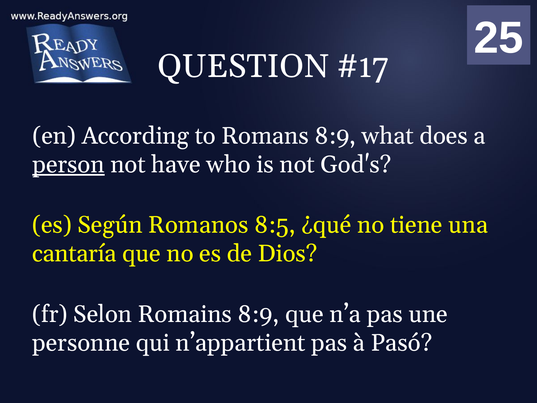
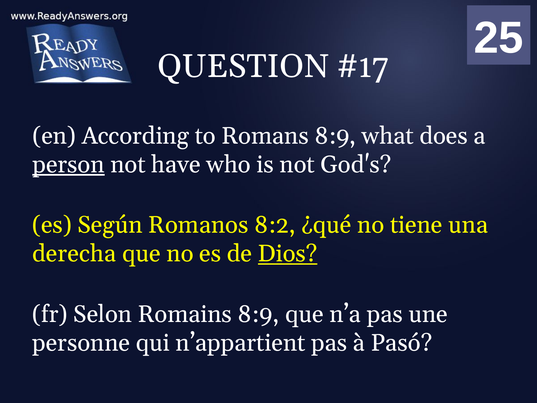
8:5: 8:5 -> 8:2
cantaría: cantaría -> derecha
Dios underline: none -> present
